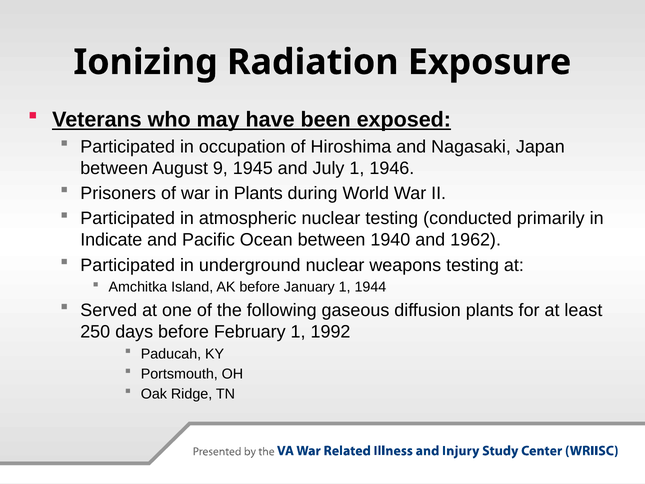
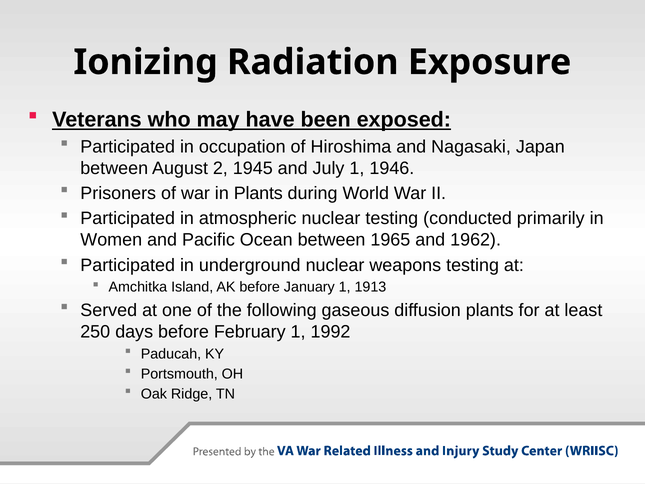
9: 9 -> 2
Indicate: Indicate -> Women
1940: 1940 -> 1965
1944: 1944 -> 1913
